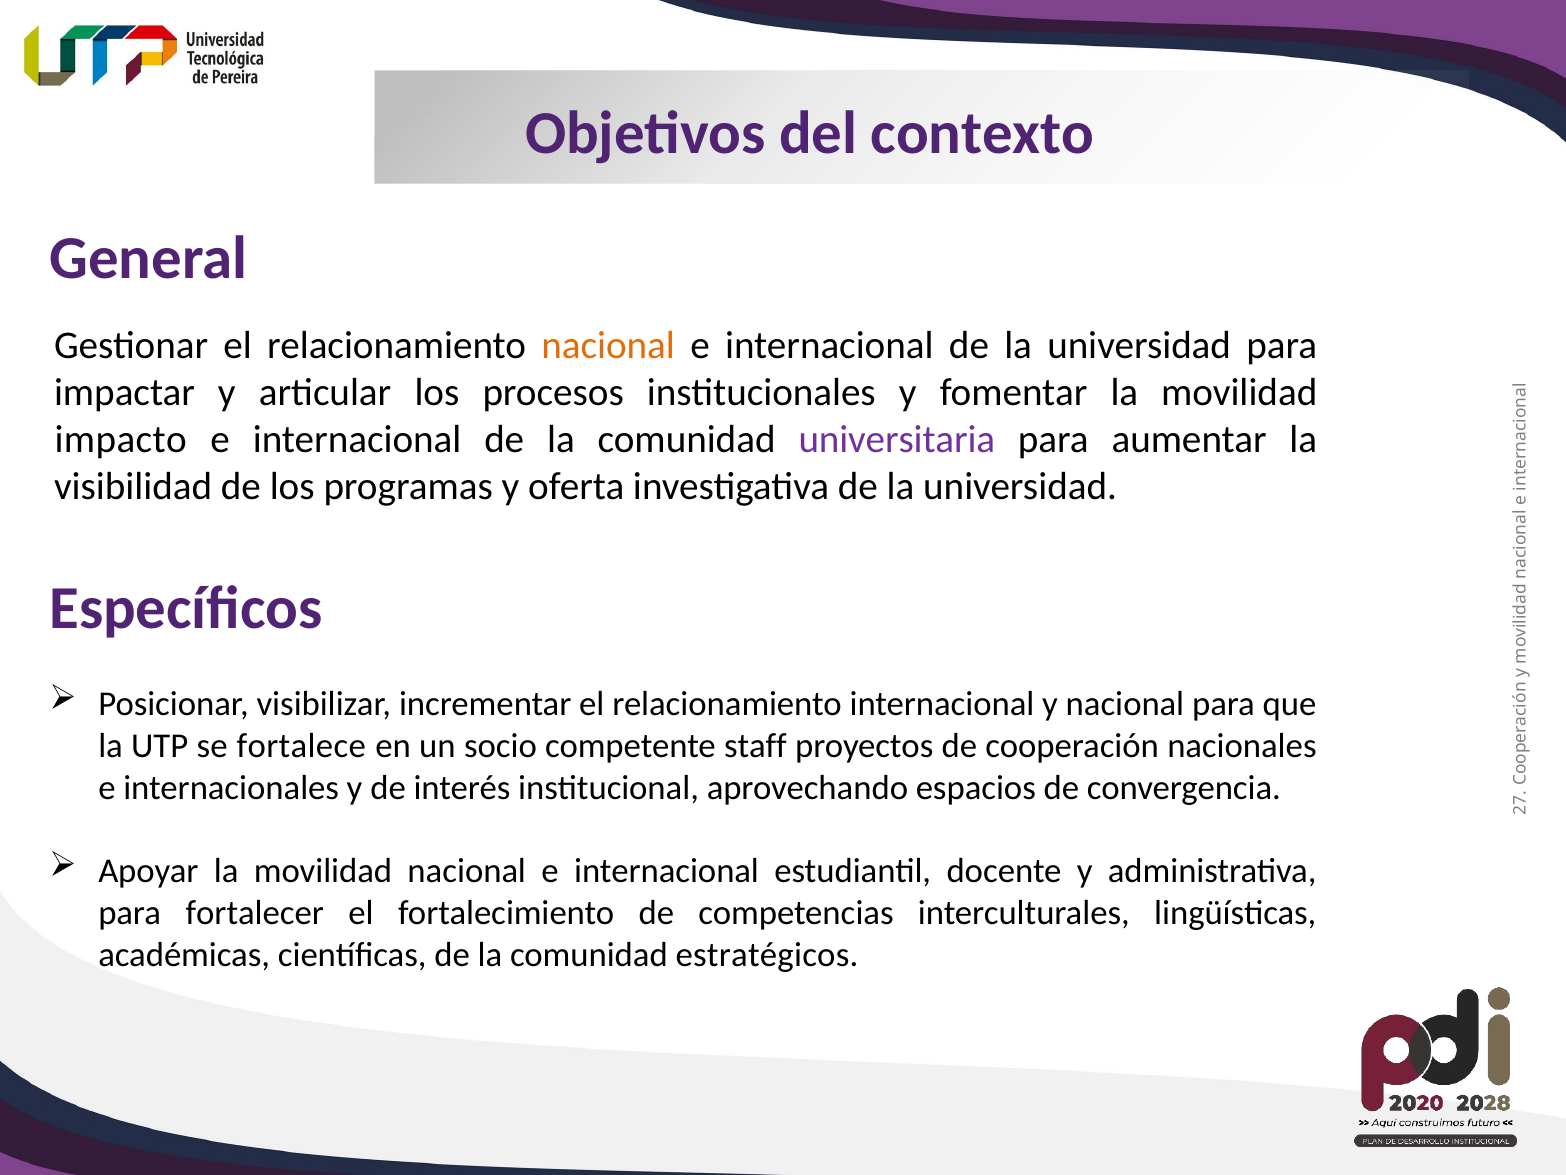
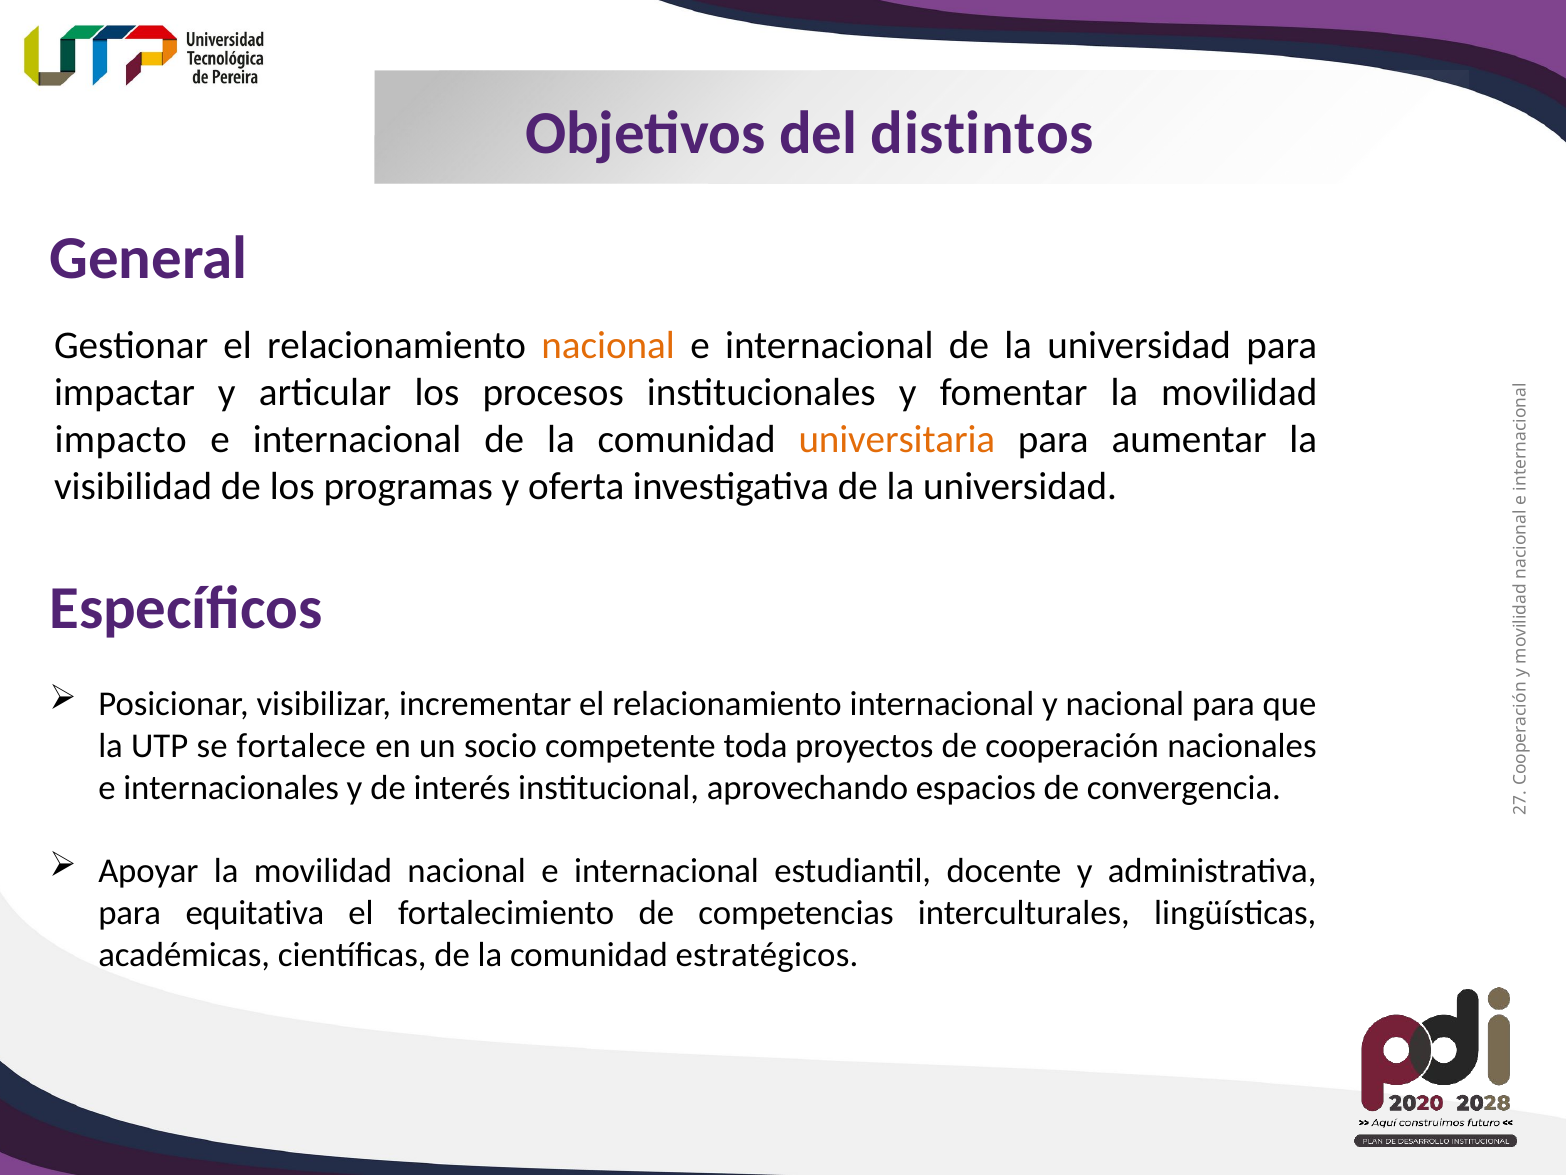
contexto: contexto -> distintos
universitaria colour: purple -> orange
staff: staff -> toda
fortalecer: fortalecer -> equitativa
